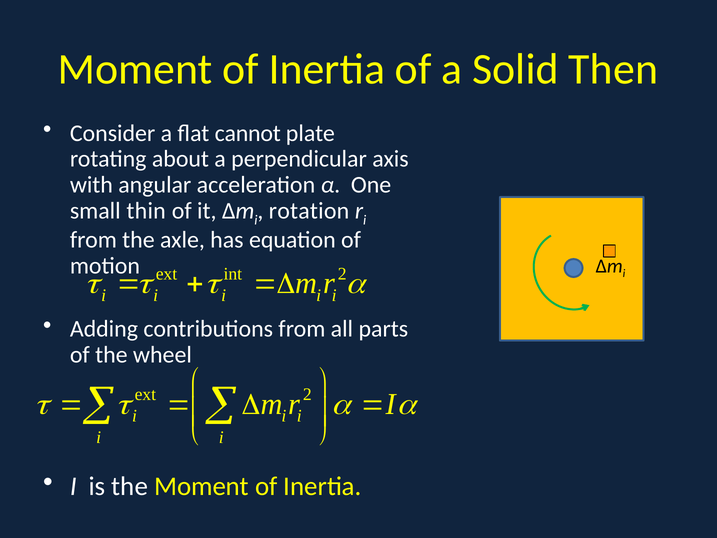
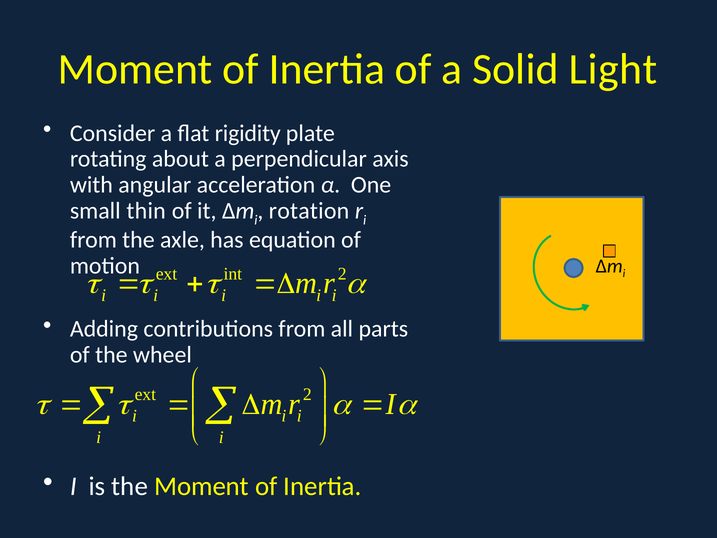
Then: Then -> Light
cannot: cannot -> rigidity
